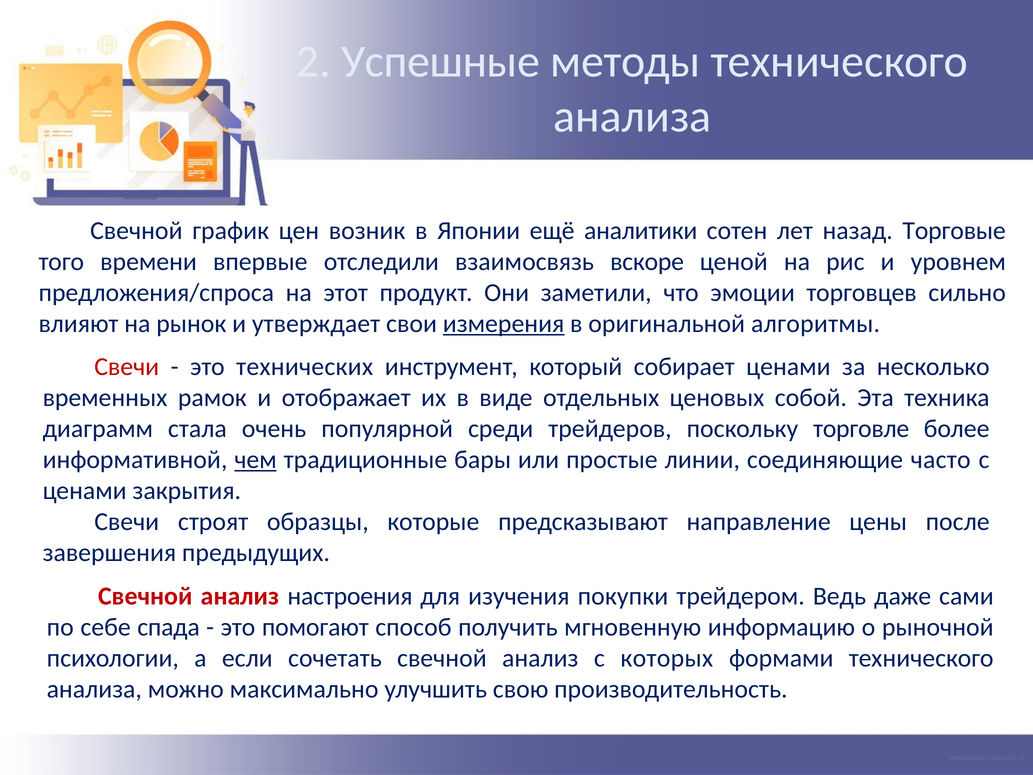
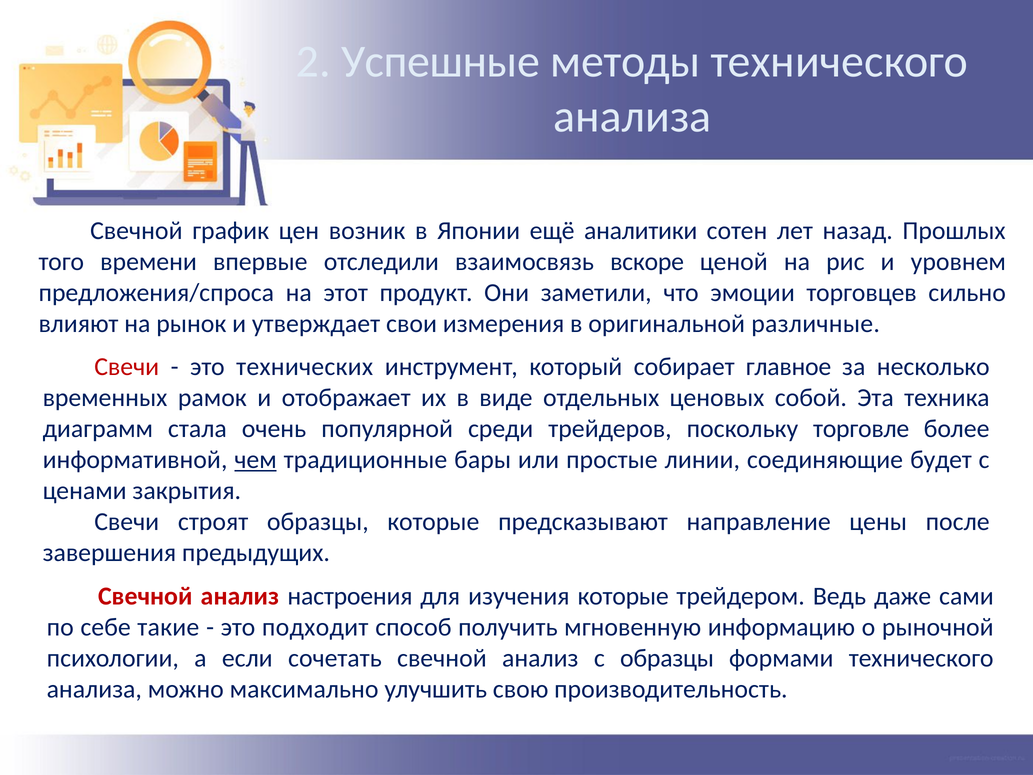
Торговые: Торговые -> Прошлых
измерения underline: present -> none
алгоритмы: алгоритмы -> различные
собирает ценами: ценами -> главное
часто: часто -> будет
изучения покупки: покупки -> которые
спада: спада -> такие
помогают: помогают -> подходит
с которых: которых -> образцы
